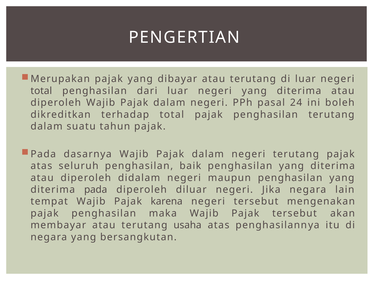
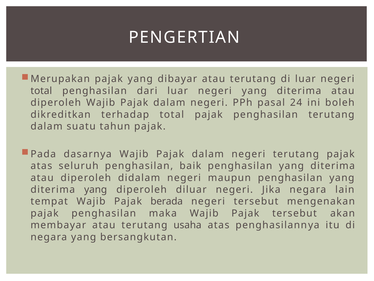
diterima pada: pada -> yang
karena: karena -> berada
